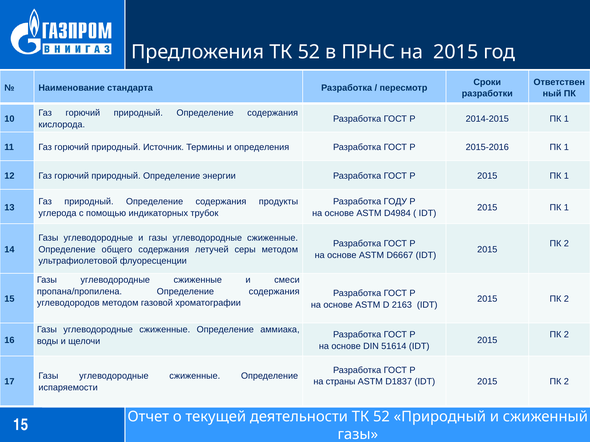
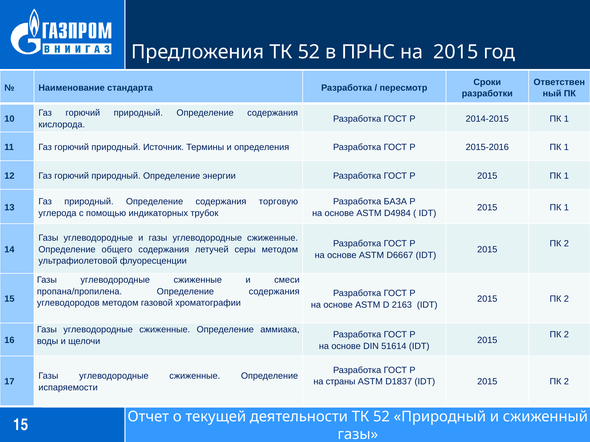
продукты: продукты -> торговую
ГОДУ: ГОДУ -> БАЗА
